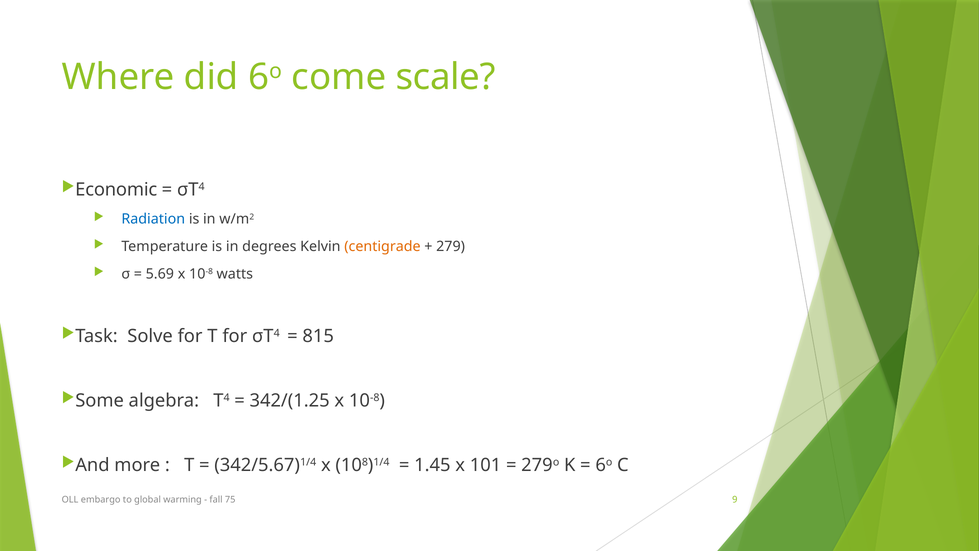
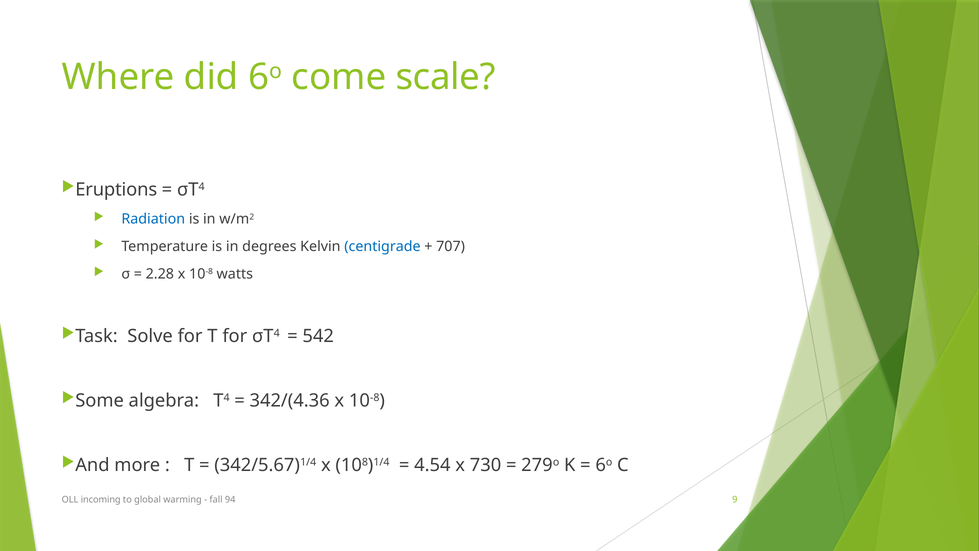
Economic: Economic -> Eruptions
centigrade colour: orange -> blue
279: 279 -> 707
5.69: 5.69 -> 2.28
815: 815 -> 542
342/(1.25: 342/(1.25 -> 342/(4.36
1.45: 1.45 -> 4.54
101: 101 -> 730
embargo: embargo -> incoming
75: 75 -> 94
